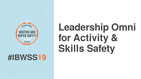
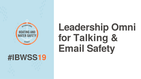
Activity: Activity -> Talking
Skills: Skills -> Email
